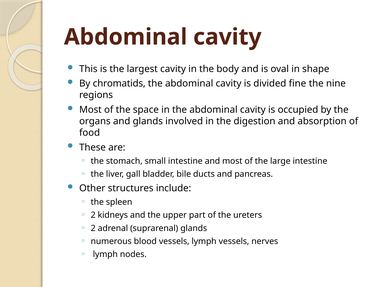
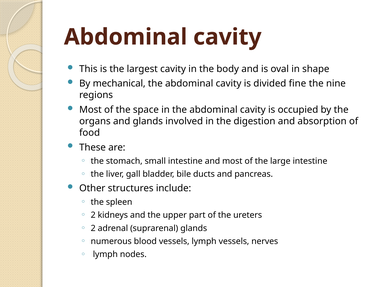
chromatids: chromatids -> mechanical
